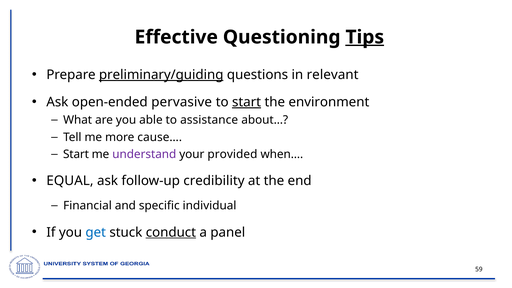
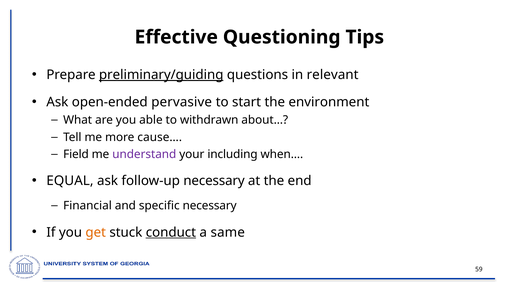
Tips underline: present -> none
start at (247, 102) underline: present -> none
assistance: assistance -> withdrawn
Start at (76, 154): Start -> Field
provided: provided -> including
follow-up credibility: credibility -> necessary
specific individual: individual -> necessary
get colour: blue -> orange
panel: panel -> same
